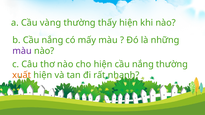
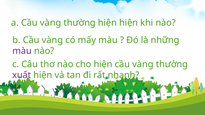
thường thấy: thấy -> hiện
b Cầu nắng: nắng -> vàng
nắng at (143, 64): nắng -> vàng
xuất colour: orange -> purple
